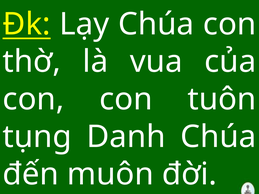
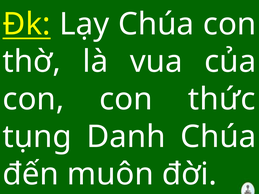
tuôn: tuôn -> thức
